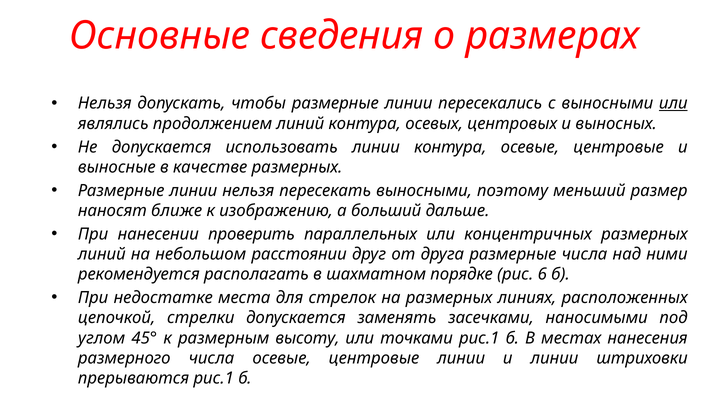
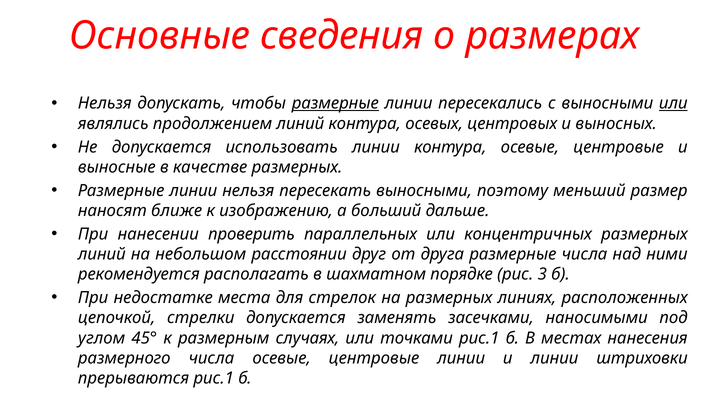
размерные at (335, 103) underline: none -> present
6: 6 -> 3
высоту: высоту -> случаях
